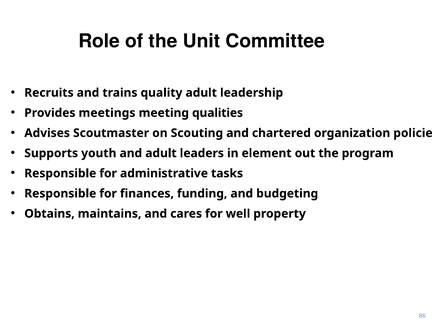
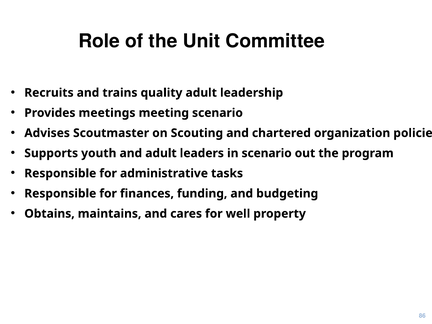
meeting qualities: qualities -> scenario
in element: element -> scenario
